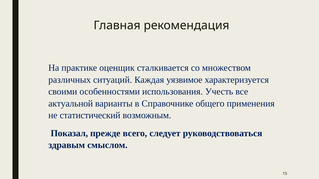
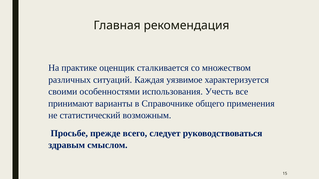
актуальной: актуальной -> принимают
Показал: Показал -> Просьбе
